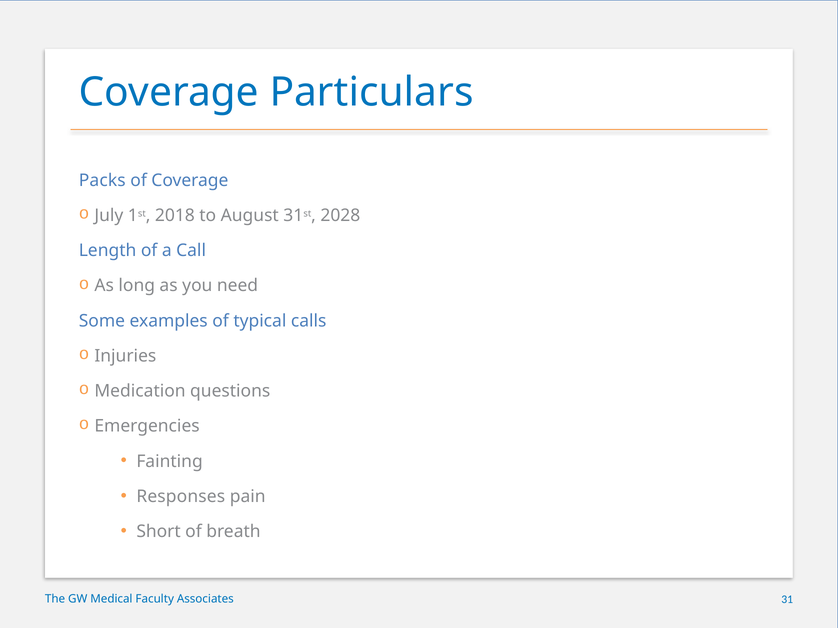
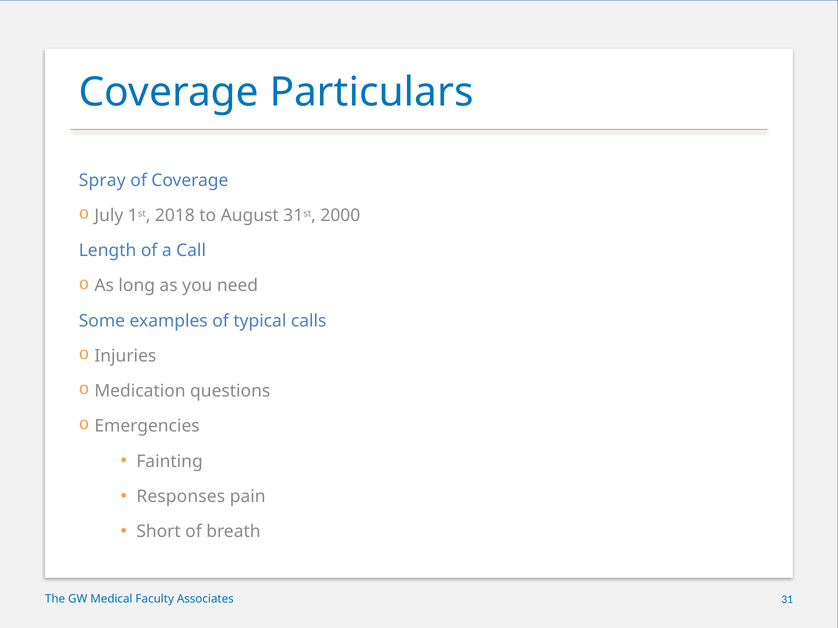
Packs: Packs -> Spray
2028: 2028 -> 2000
